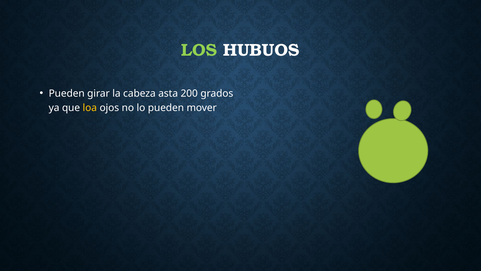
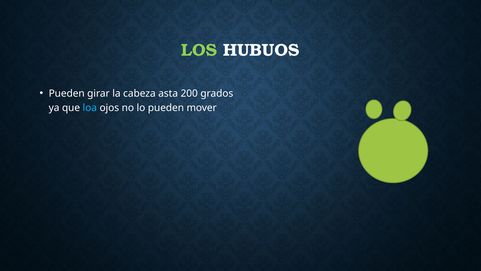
loa colour: yellow -> light blue
